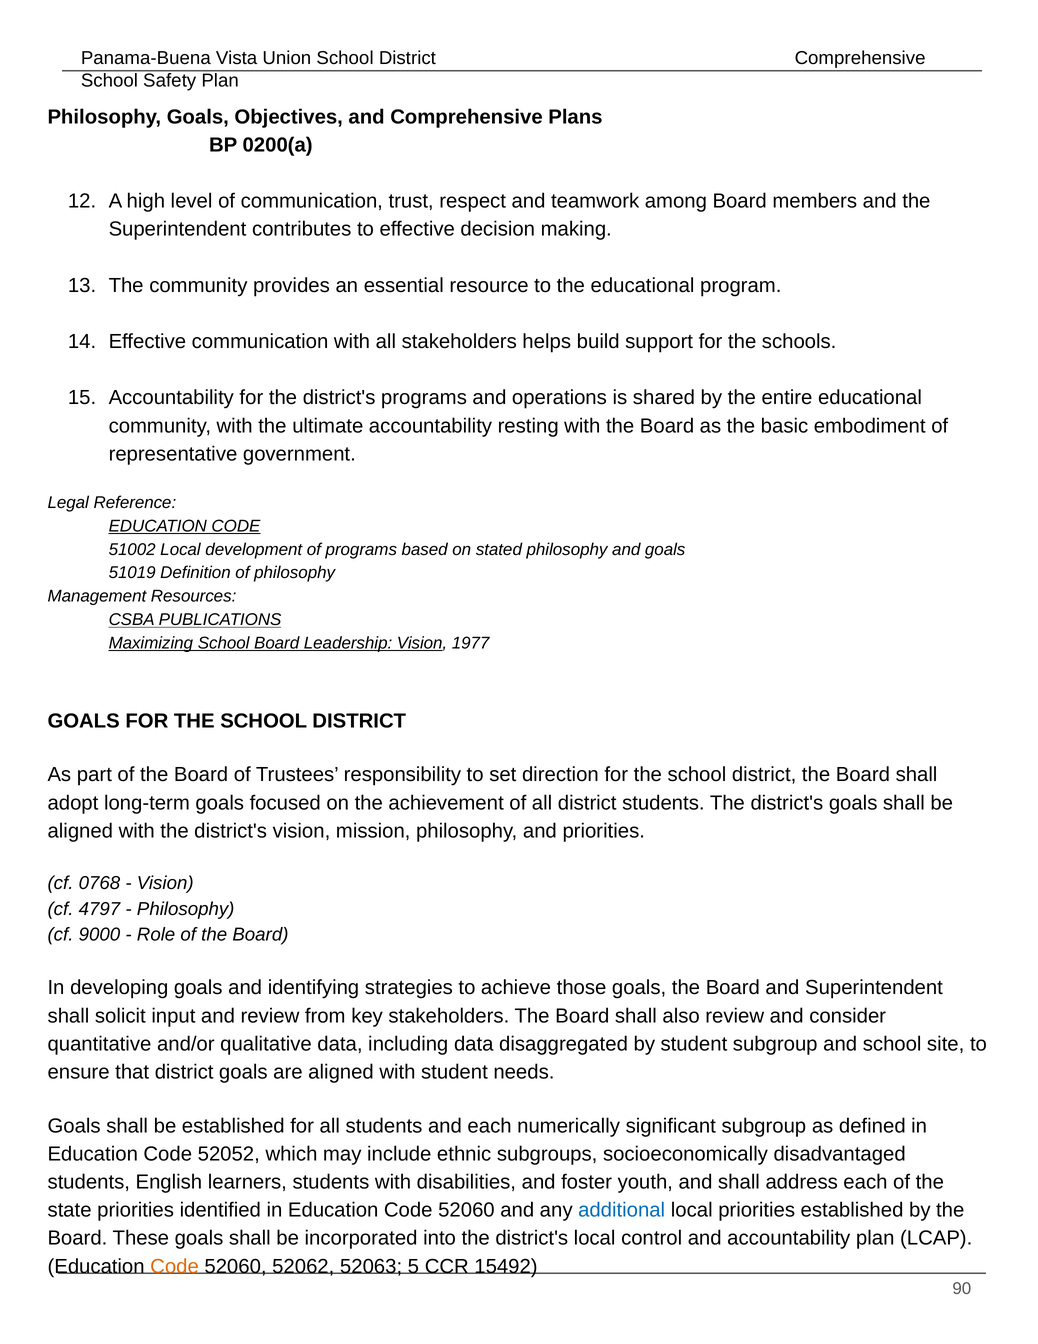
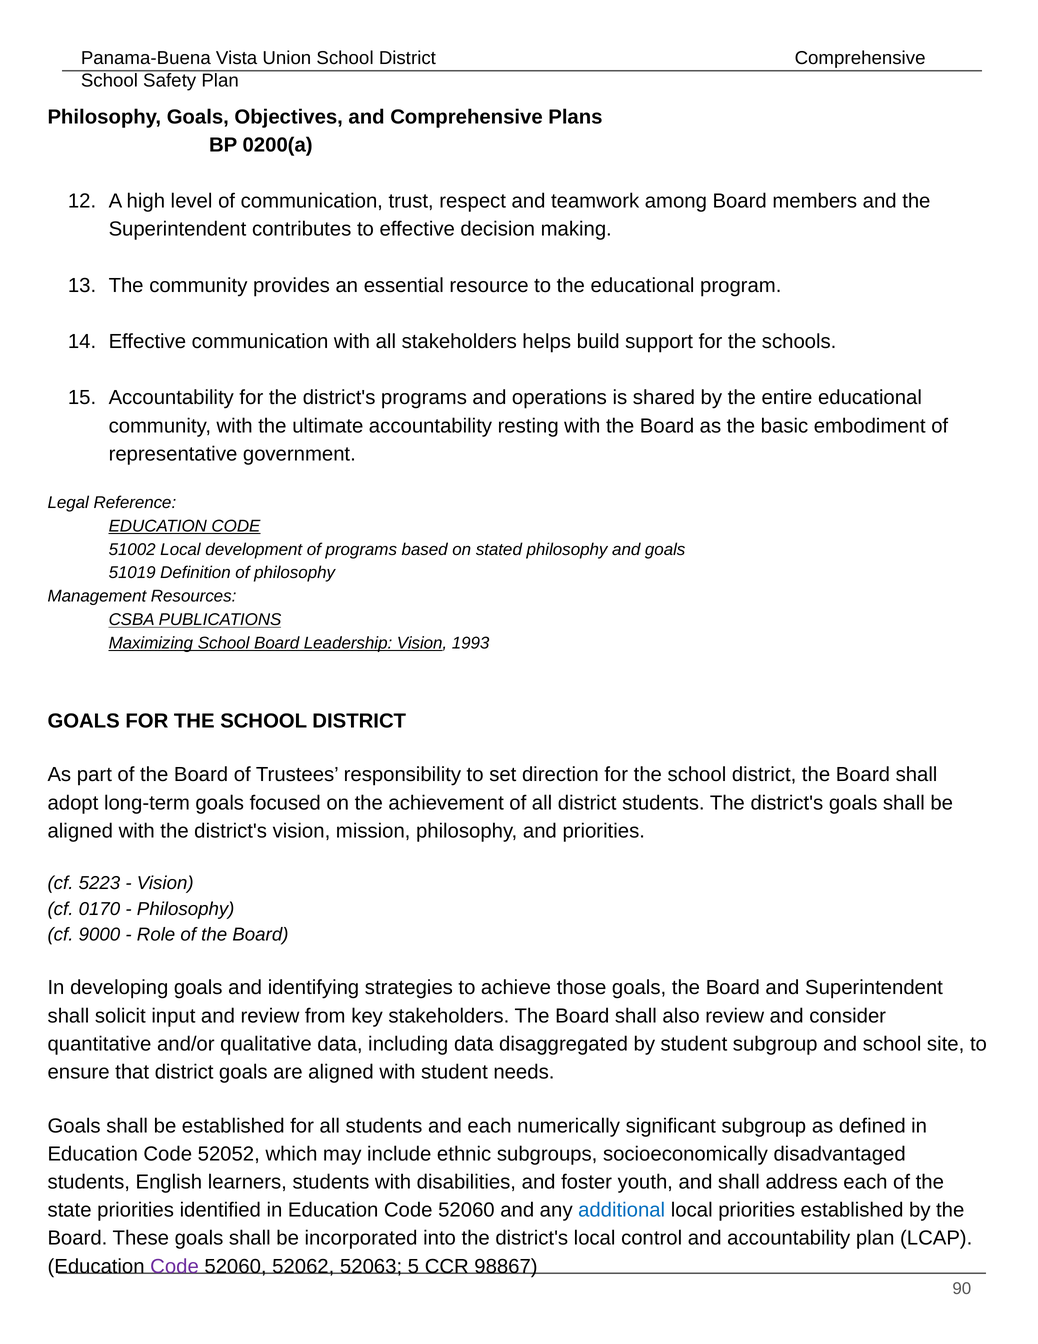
1977: 1977 -> 1993
0768: 0768 -> 5223
4797: 4797 -> 0170
Code at (175, 1266) colour: orange -> purple
15492: 15492 -> 98867
